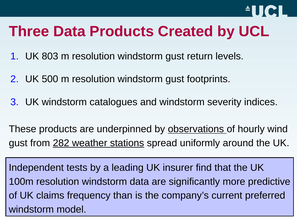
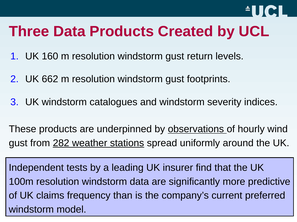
803: 803 -> 160
500: 500 -> 662
